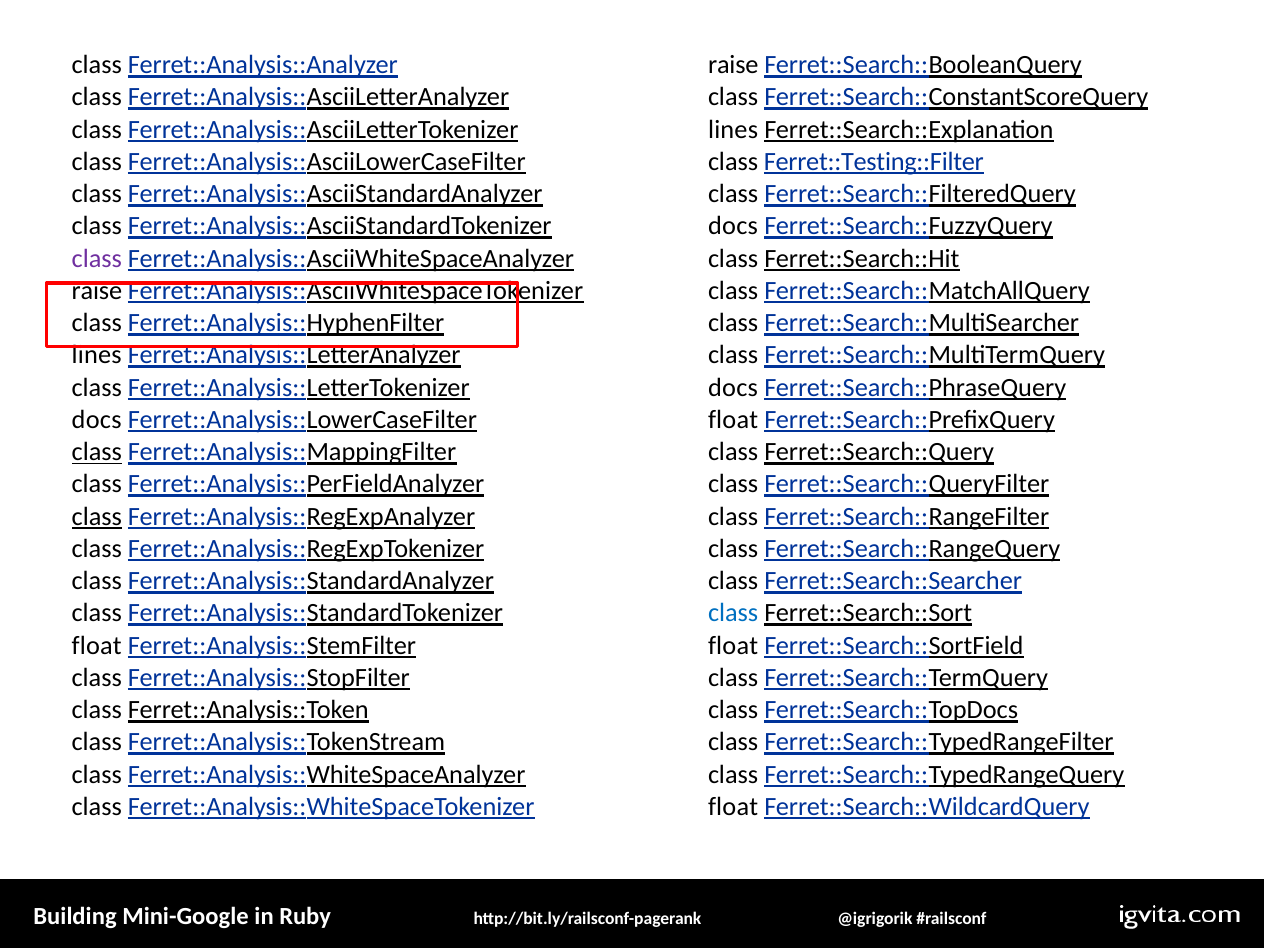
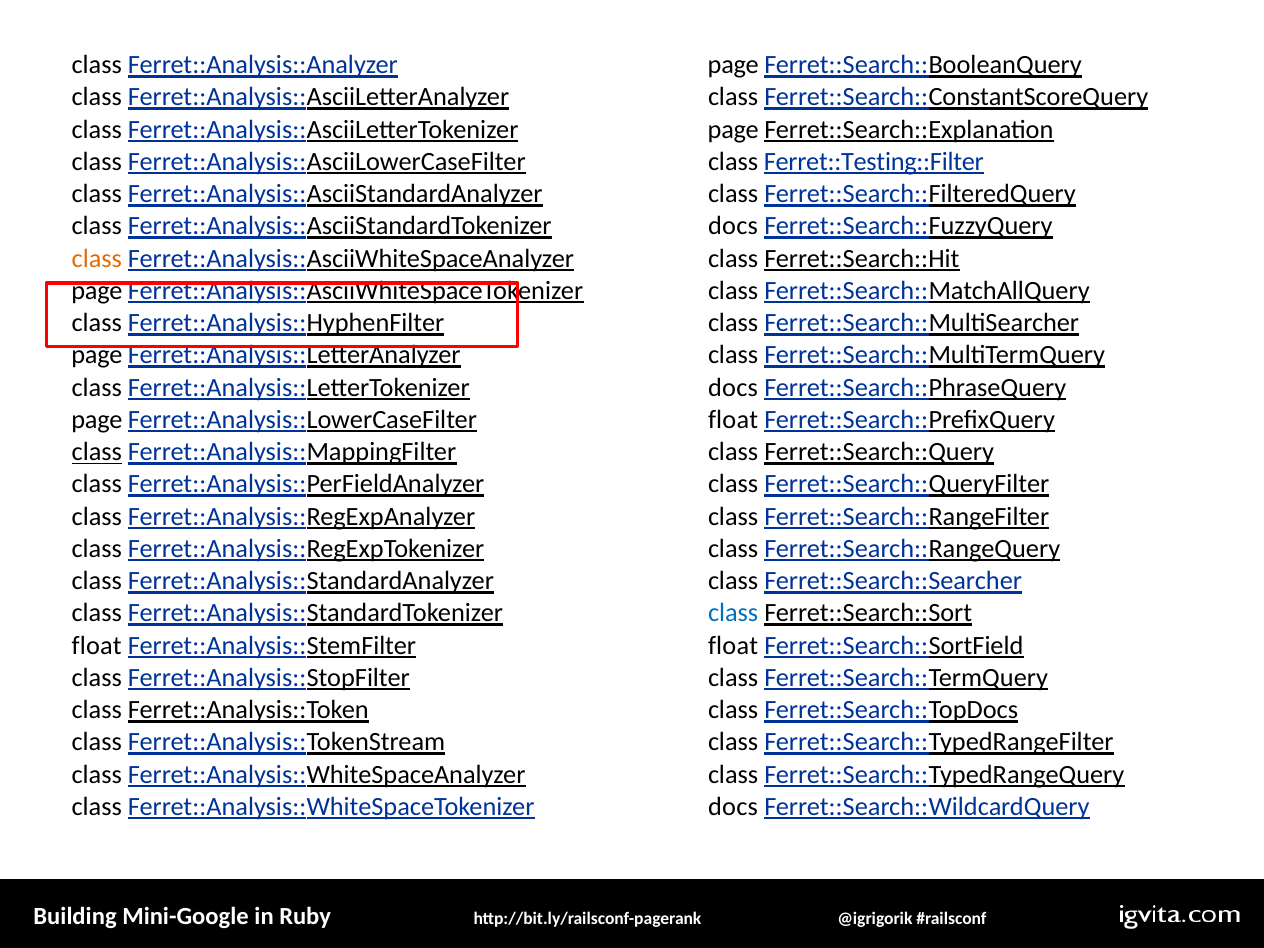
raise at (733, 65): raise -> page
lines at (733, 130): lines -> page
class at (97, 259) colour: purple -> orange
raise at (97, 291): raise -> page
lines at (97, 355): lines -> page
docs at (97, 420): docs -> page
class at (97, 517) underline: present -> none
float at (733, 807): float -> docs
